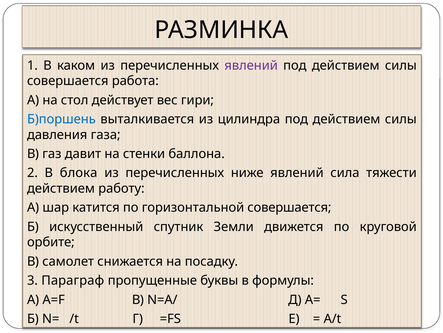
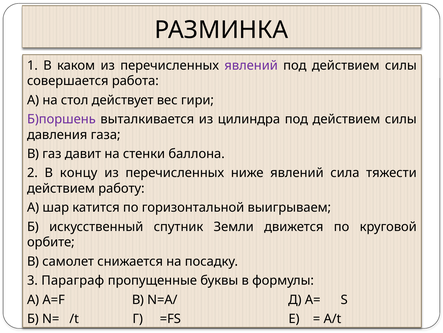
Б)поршень colour: blue -> purple
блока: блока -> концу
горизонтальной совершается: совершается -> выигрываем
